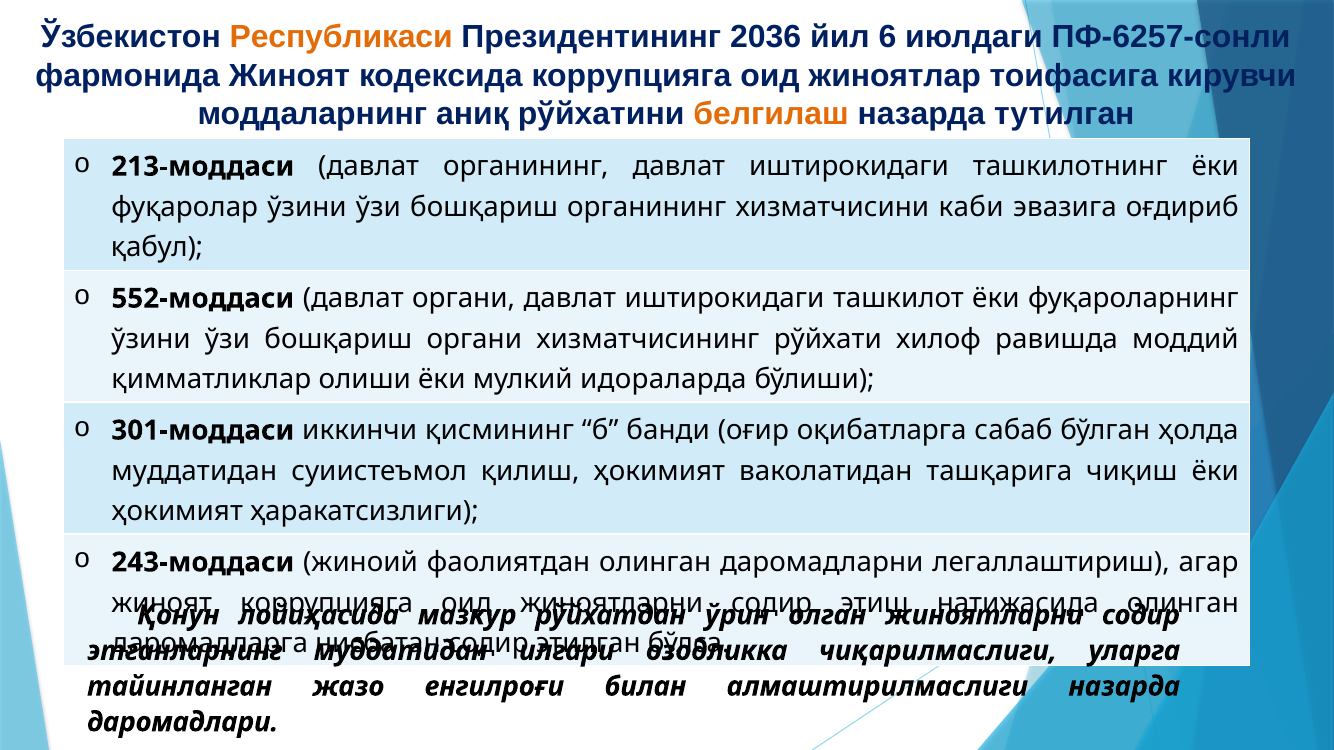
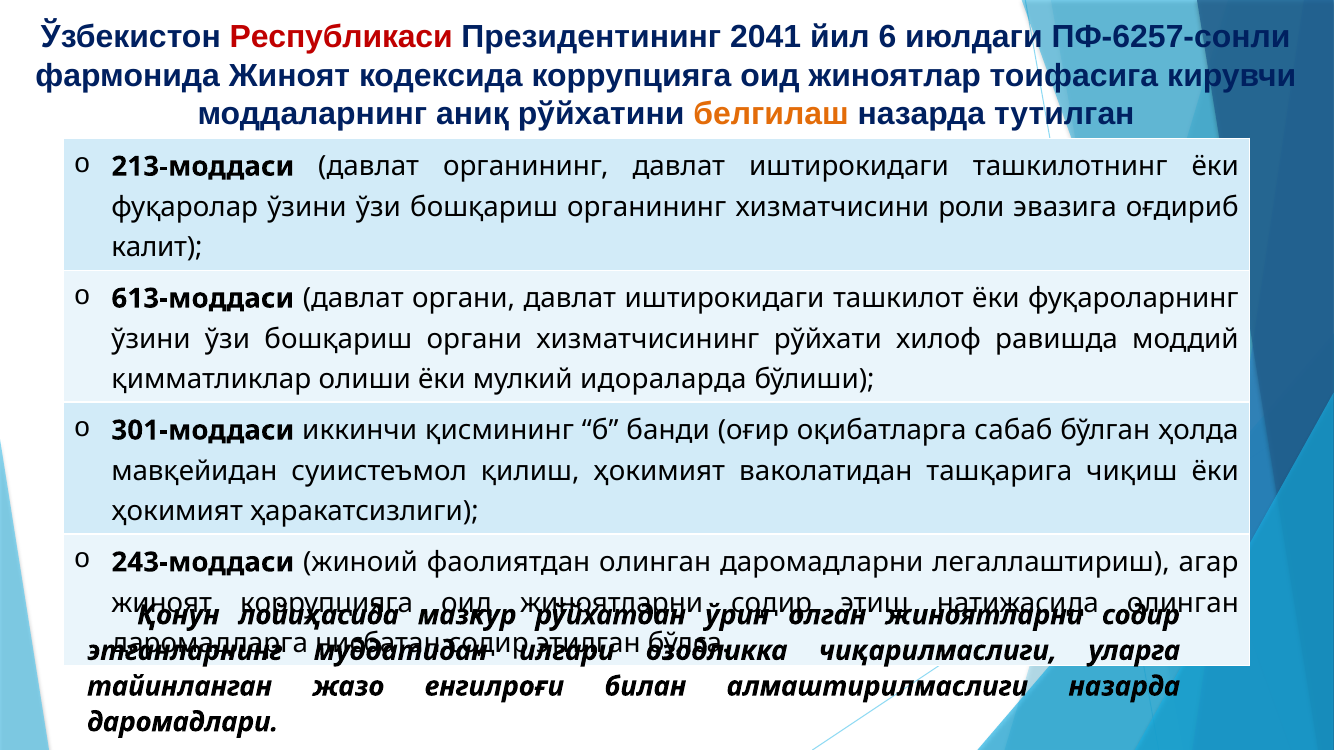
Республикаси colour: orange -> red
2036: 2036 -> 2041
каби: каби -> роли
қабул: қабул -> калит
552-моддаси: 552-моддаси -> 613-моддаси
муддатидан at (194, 471): муддатидан -> мавқейидан
